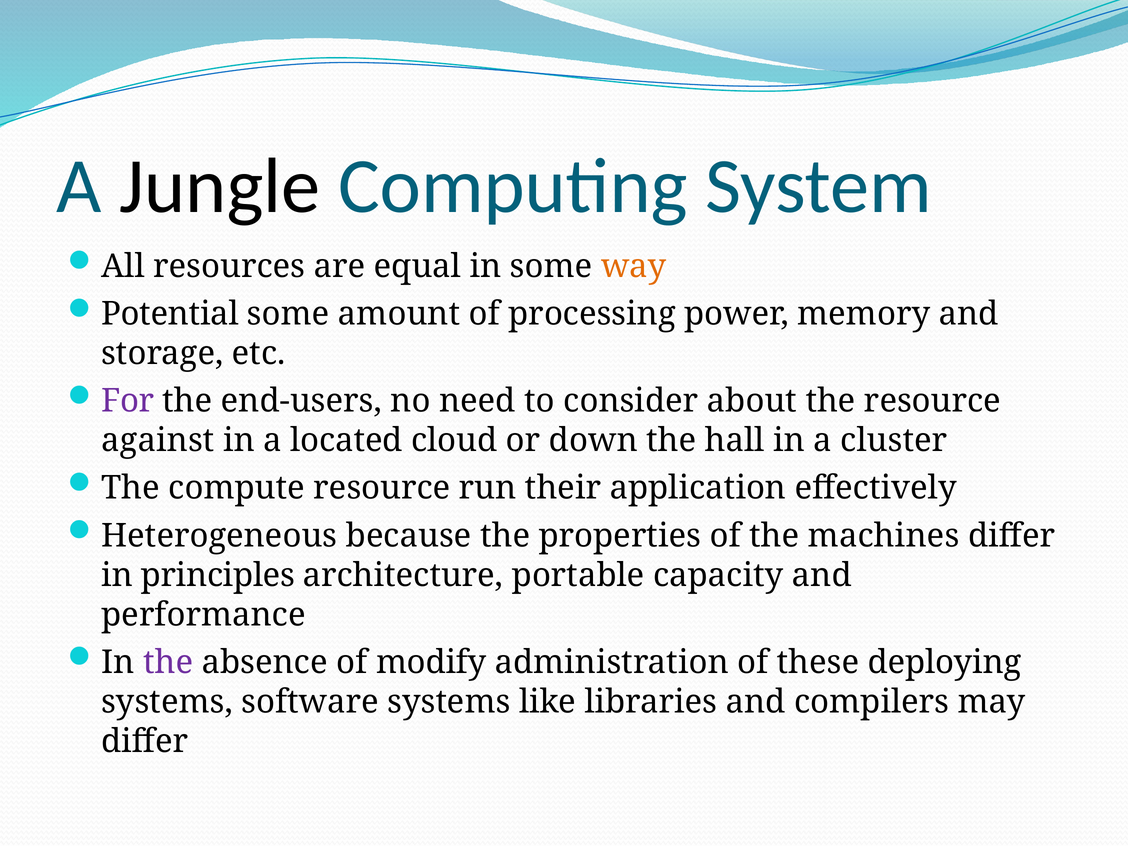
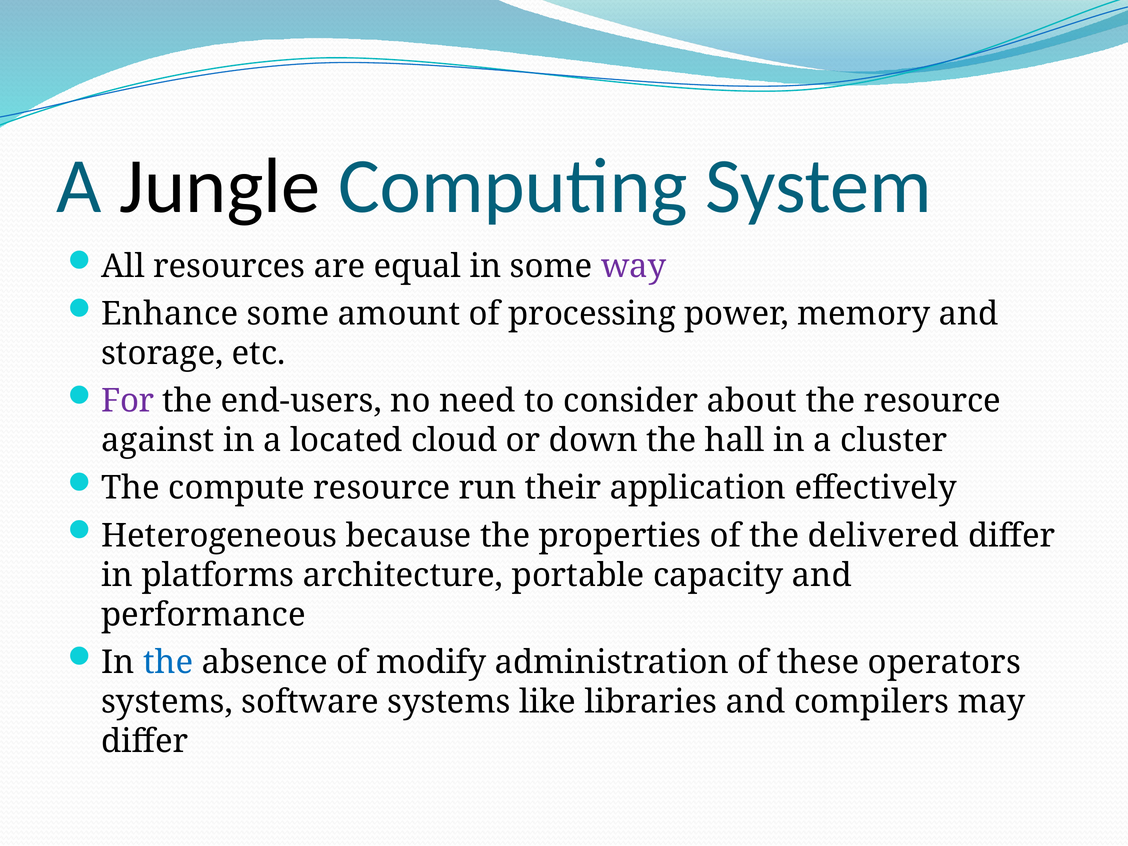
way colour: orange -> purple
Potential: Potential -> Enhance
machines: machines -> delivered
principles: principles -> platforms
the at (168, 662) colour: purple -> blue
deploying: deploying -> operators
